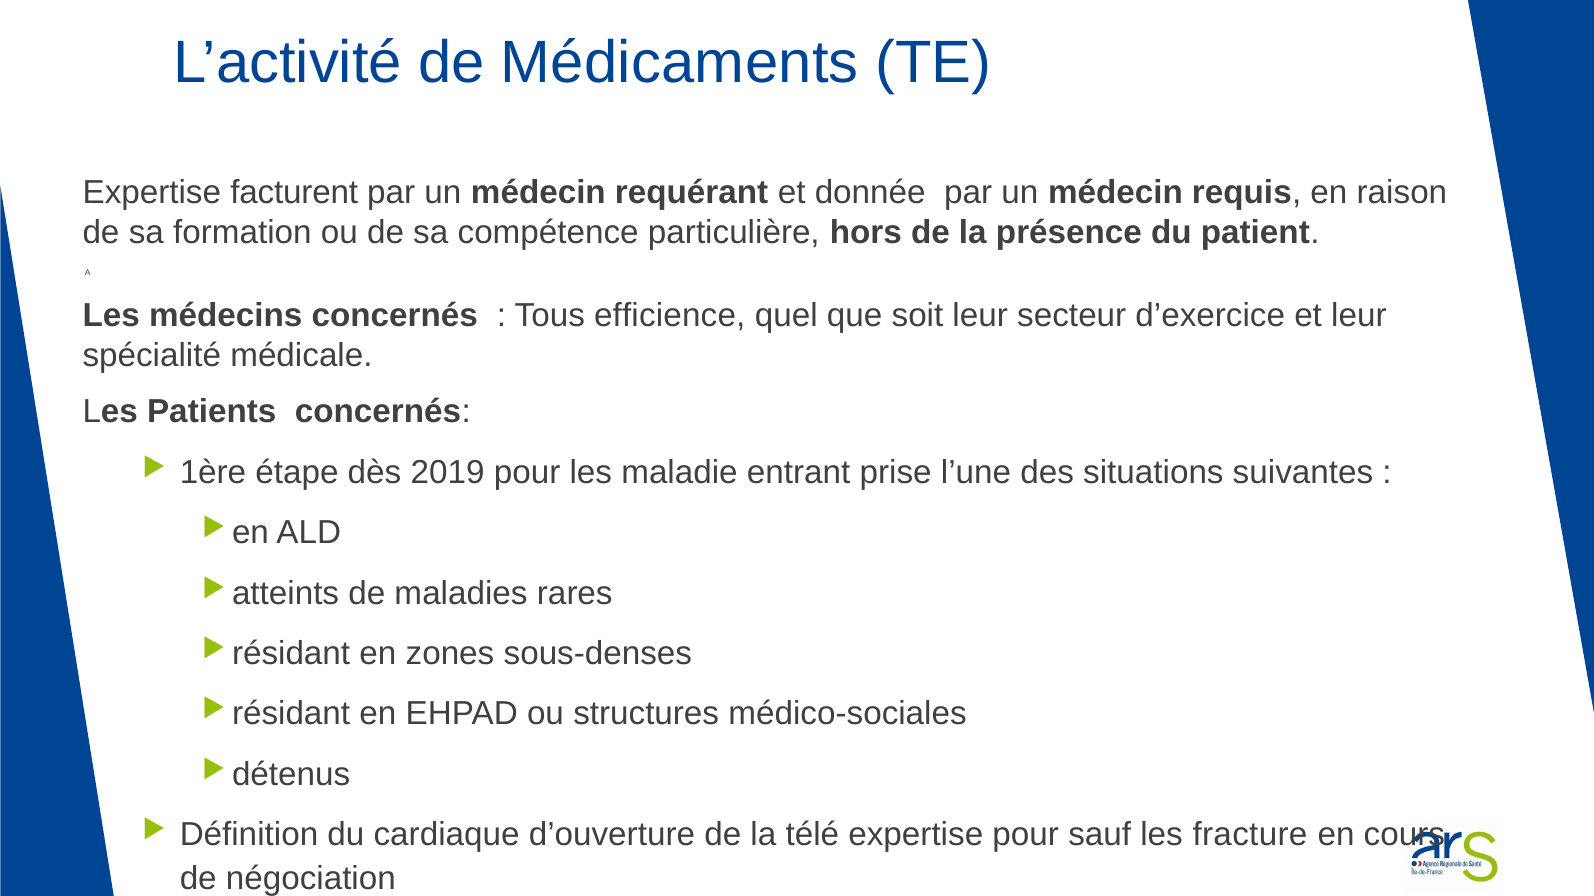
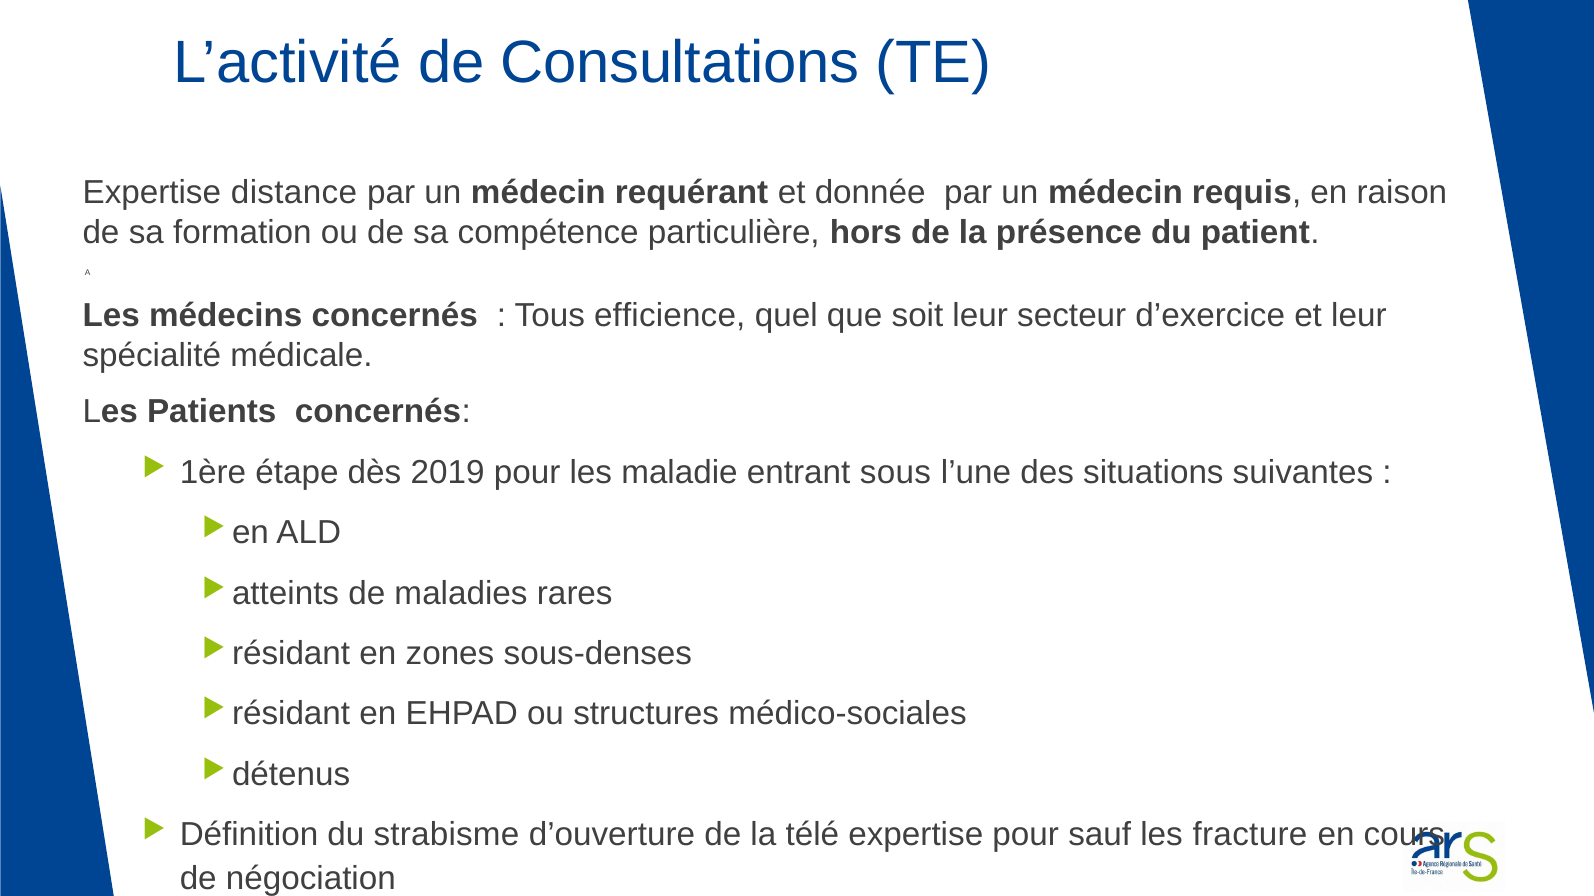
Médicaments: Médicaments -> Consultations
facturent: facturent -> distance
prise: prise -> sous
cardiaque: cardiaque -> strabisme
